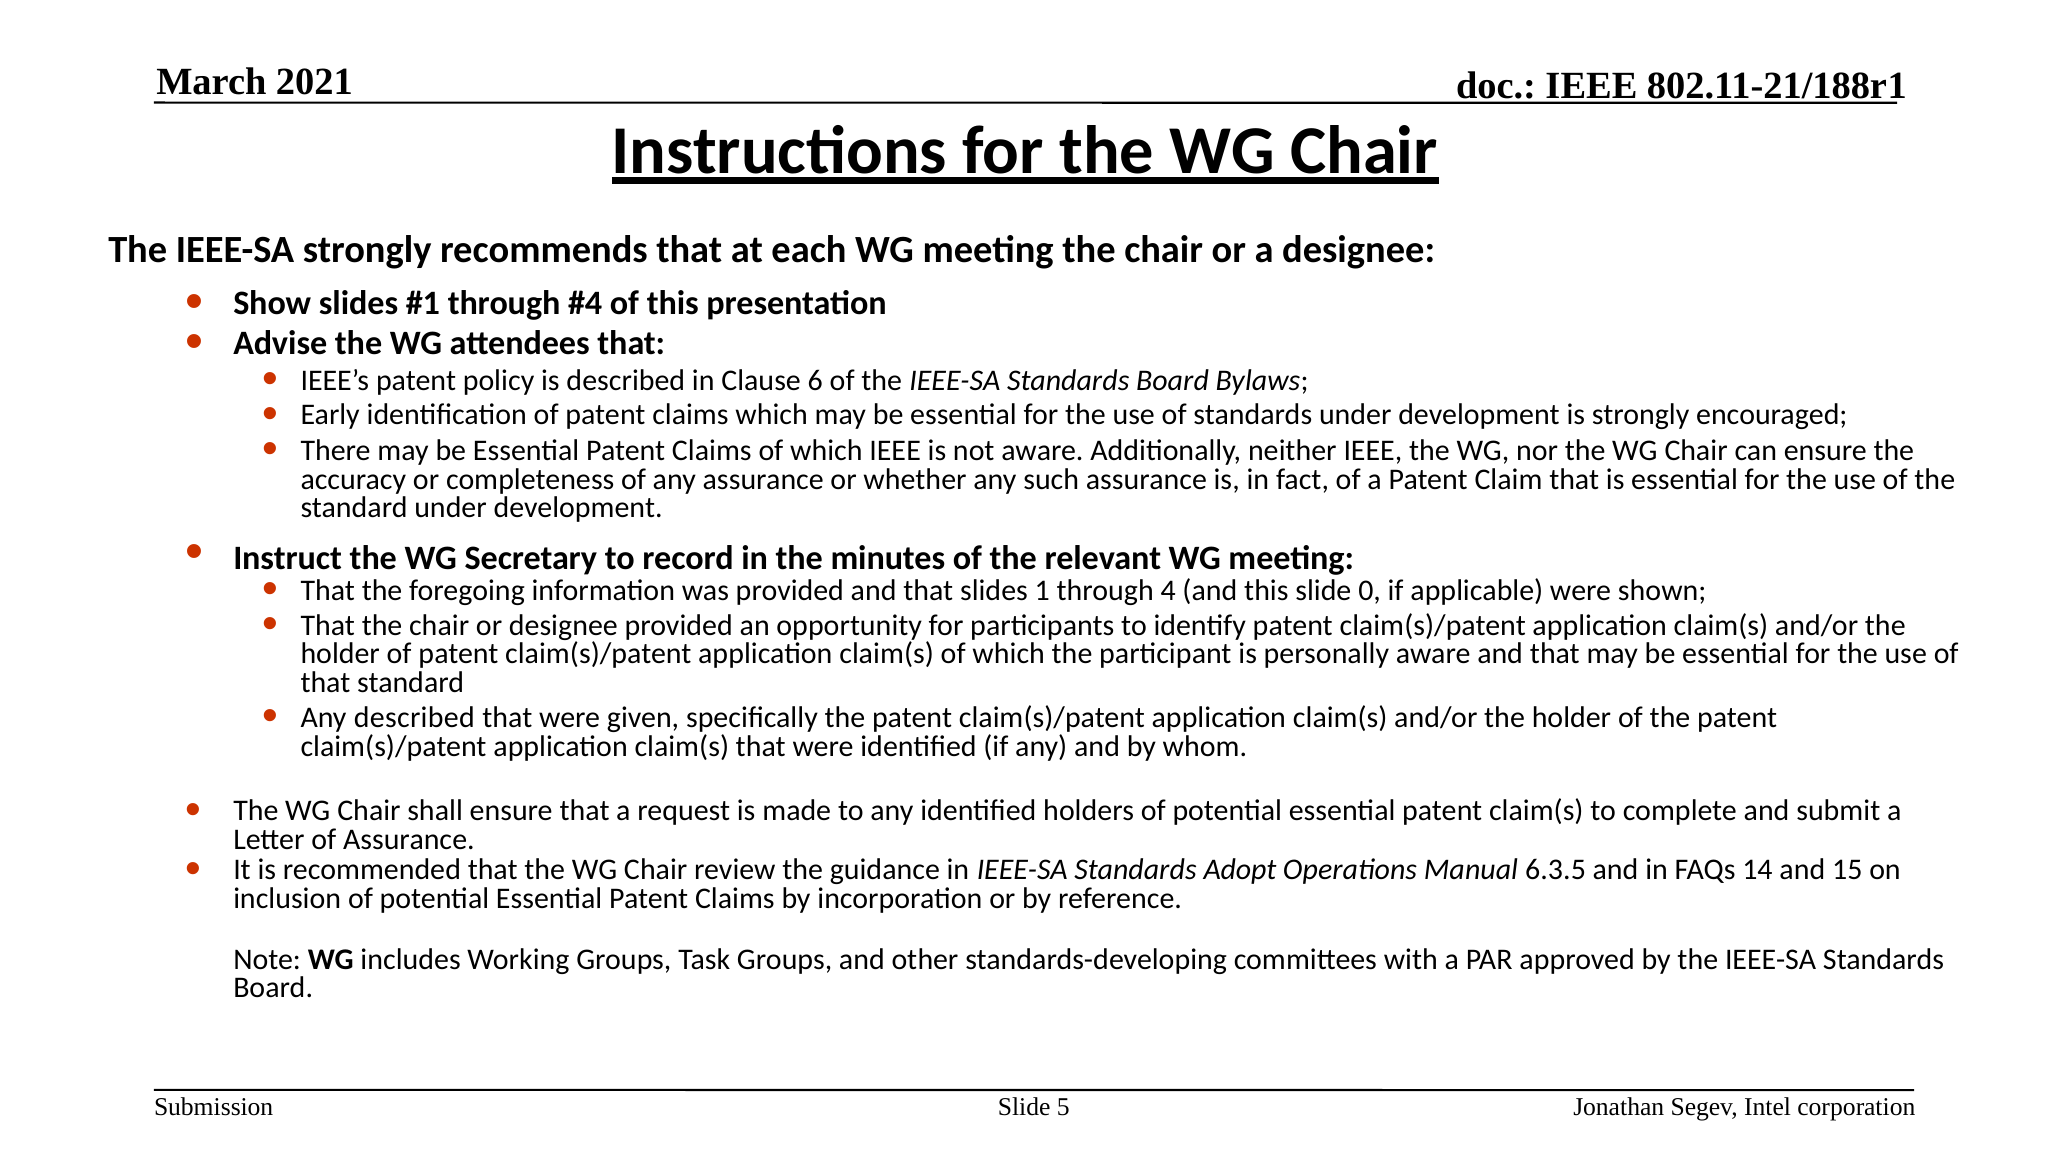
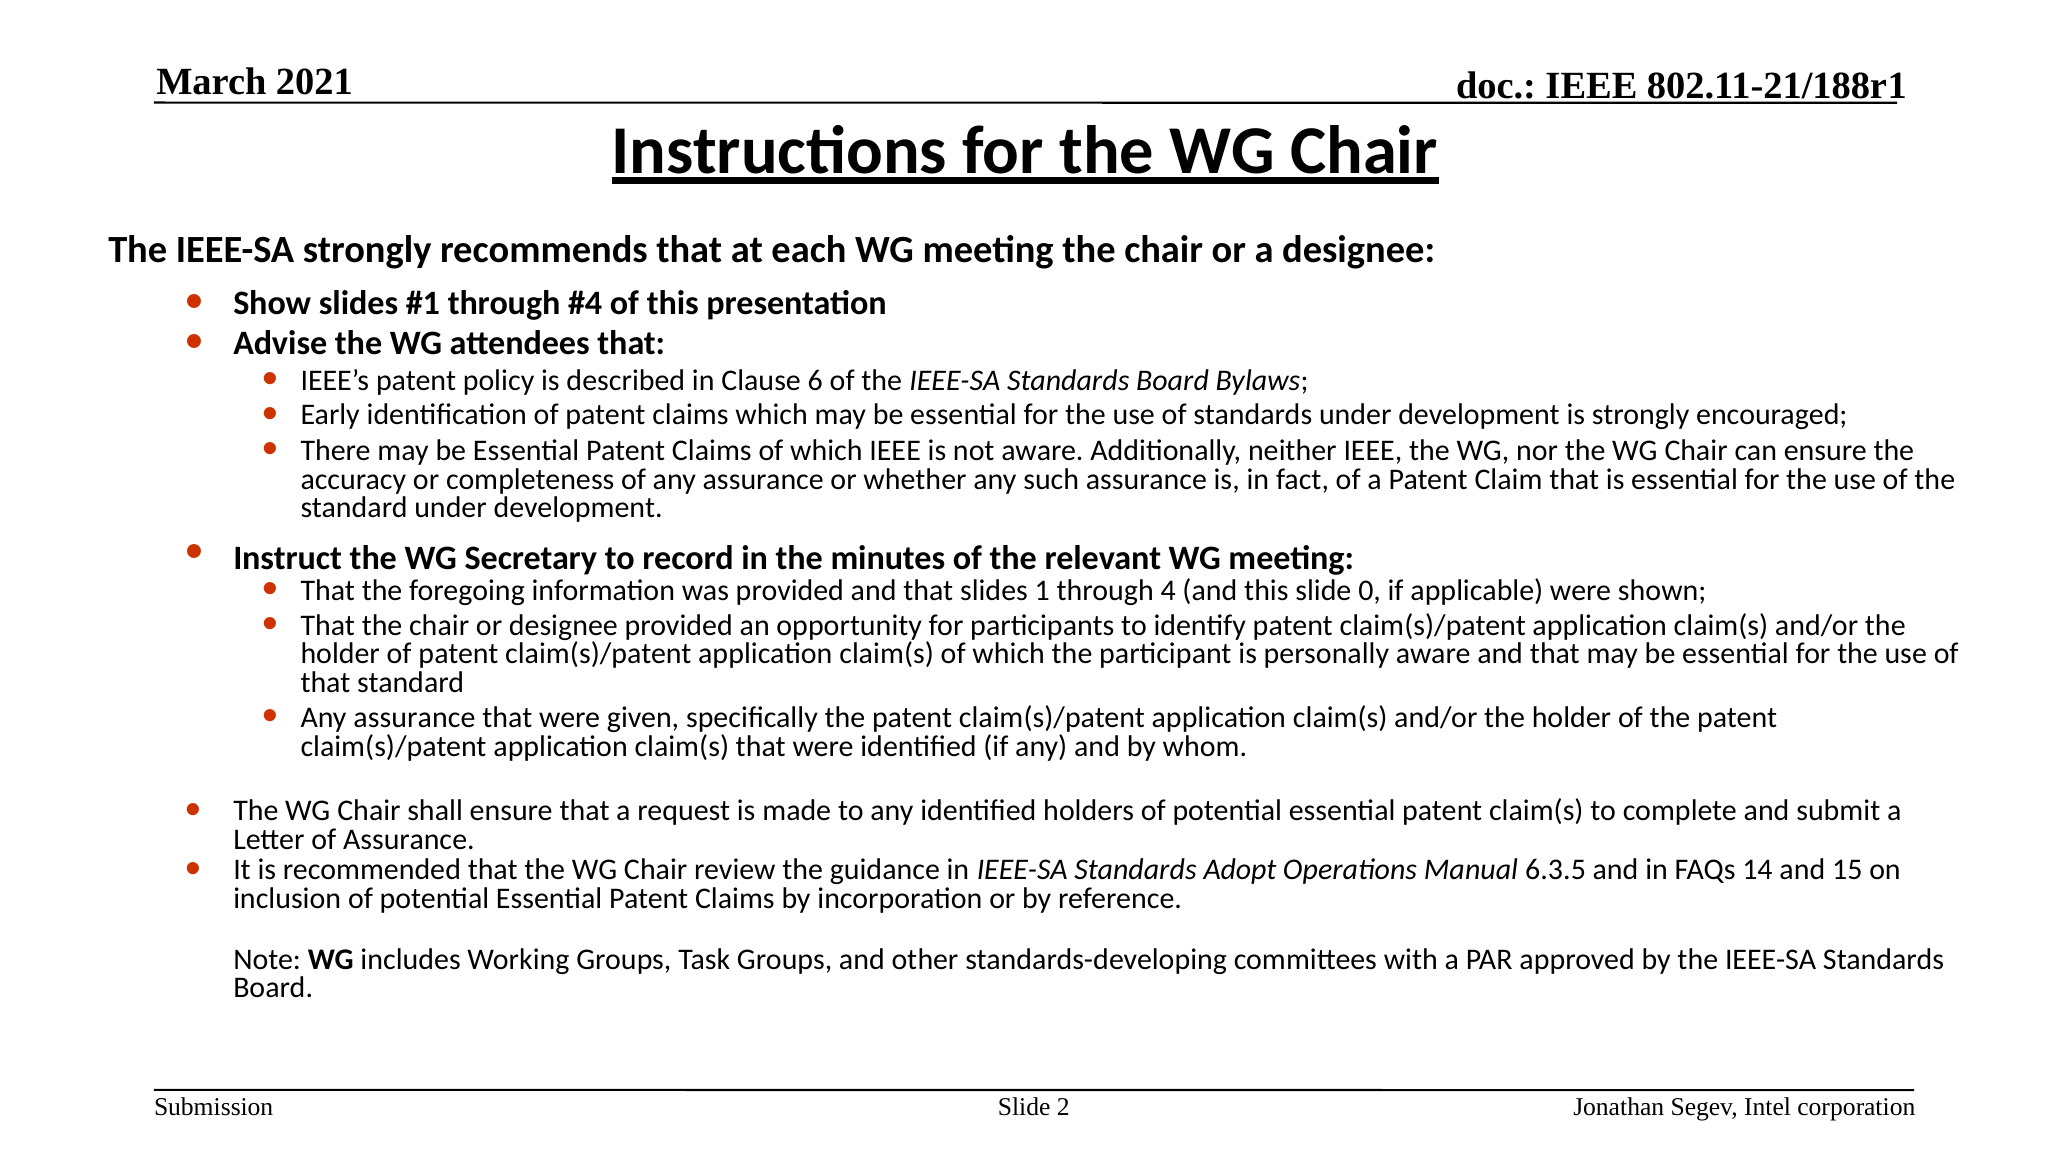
described at (414, 717): described -> assurance
5: 5 -> 2
